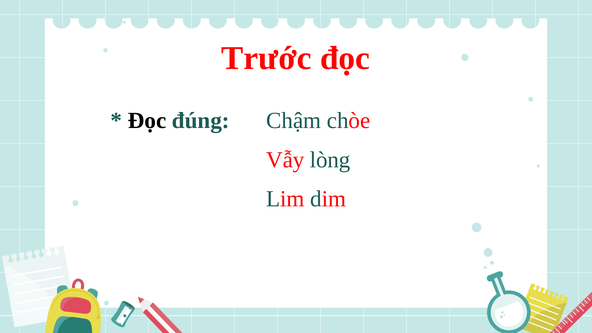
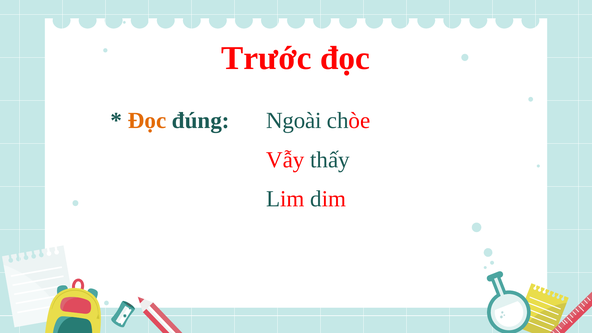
Đọc at (147, 121) colour: black -> orange
Chậm: Chậm -> Ngoài
lòng: lòng -> thấy
